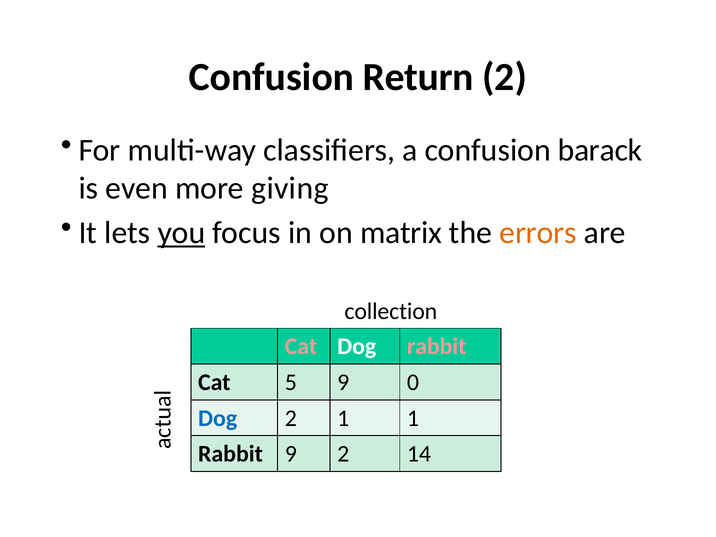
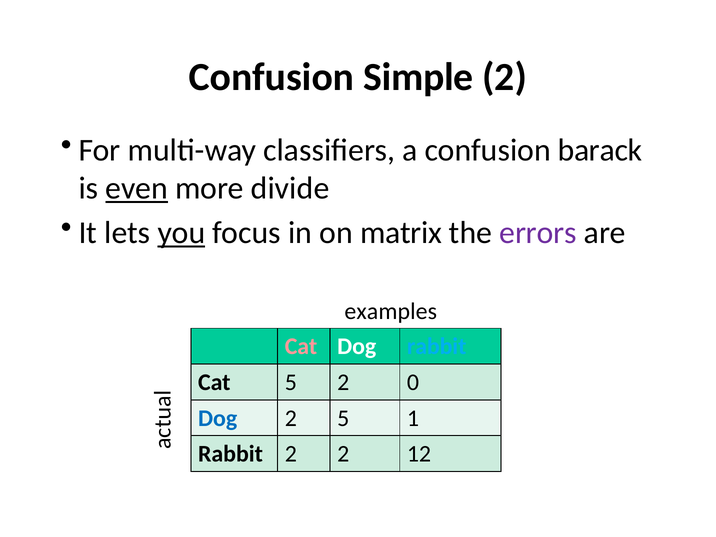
Return: Return -> Simple
even underline: none -> present
giving: giving -> divide
errors colour: orange -> purple
collection: collection -> examples
rabbit at (437, 347) colour: pink -> light blue
5 9: 9 -> 2
2 1: 1 -> 5
Rabbit 9: 9 -> 2
14: 14 -> 12
